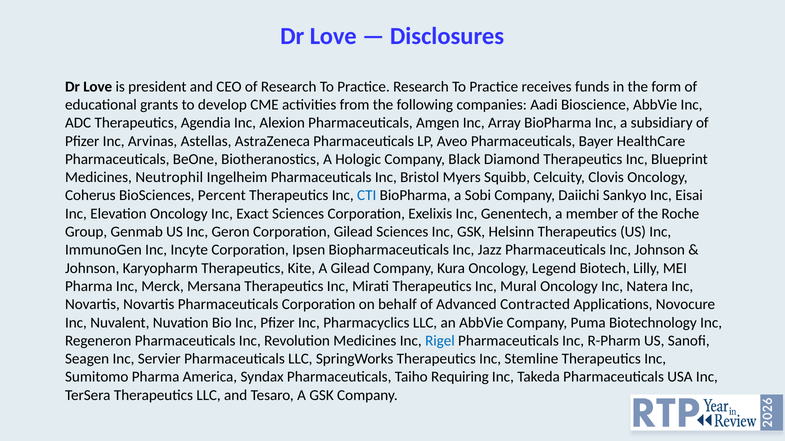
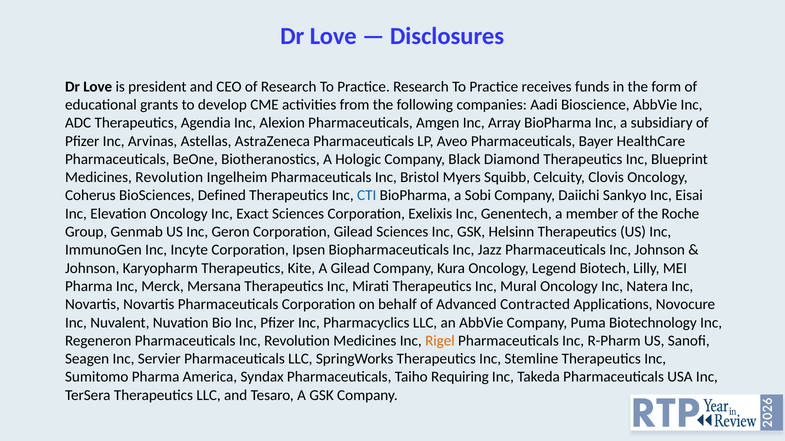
Medicines Neutrophil: Neutrophil -> Revolution
Percent: Percent -> Defined
Rigel colour: blue -> orange
